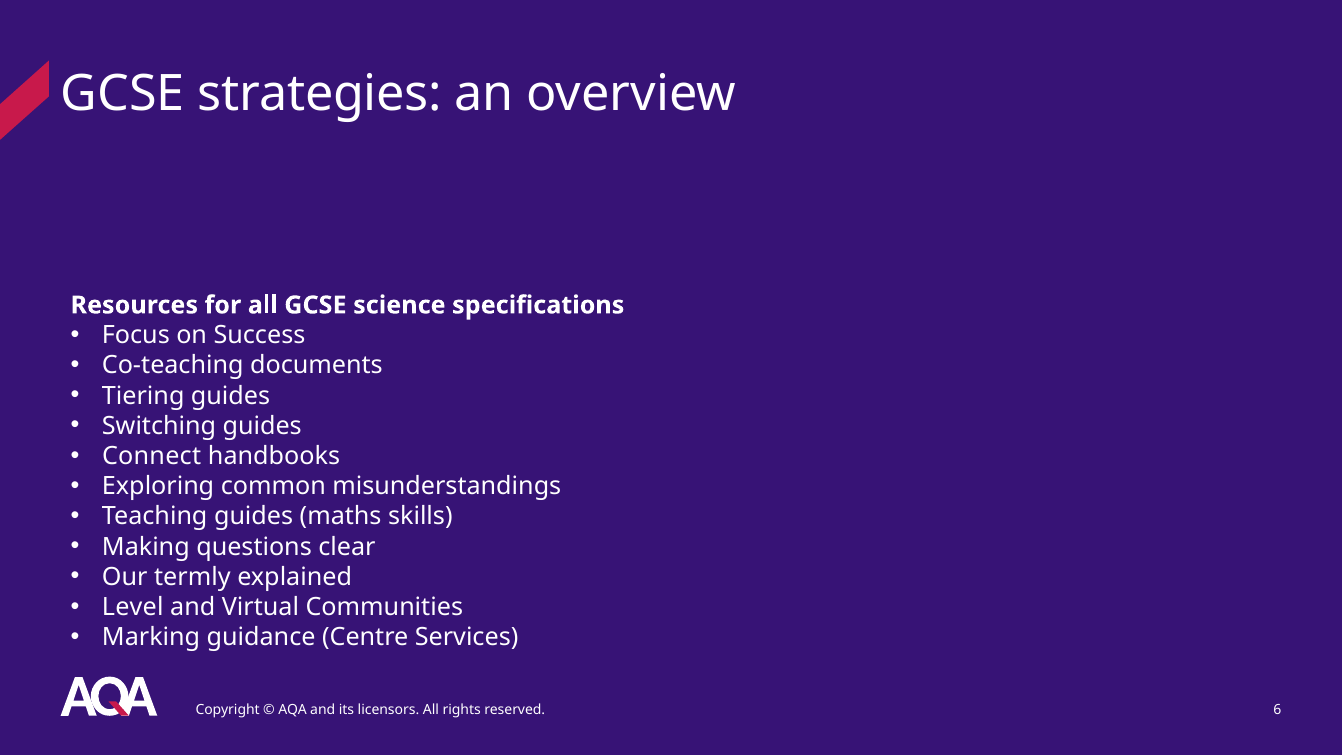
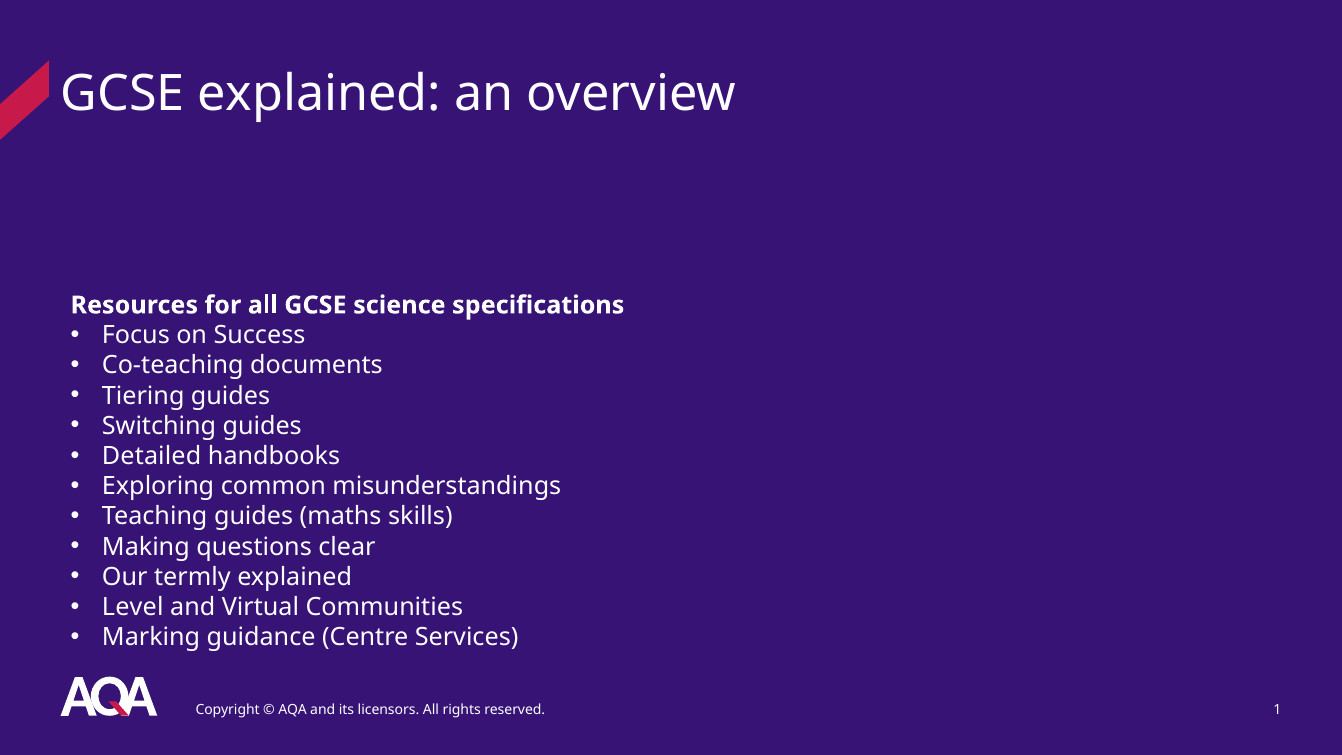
GCSE strategies: strategies -> explained
Connect: Connect -> Detailed
6: 6 -> 1
